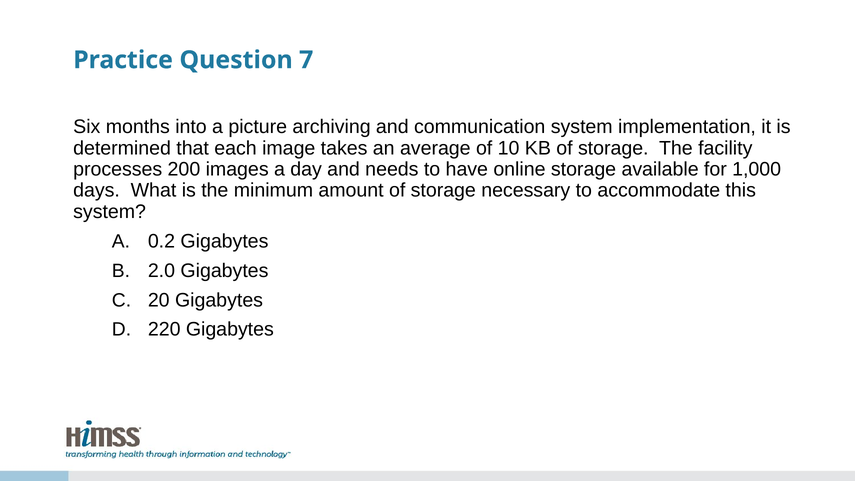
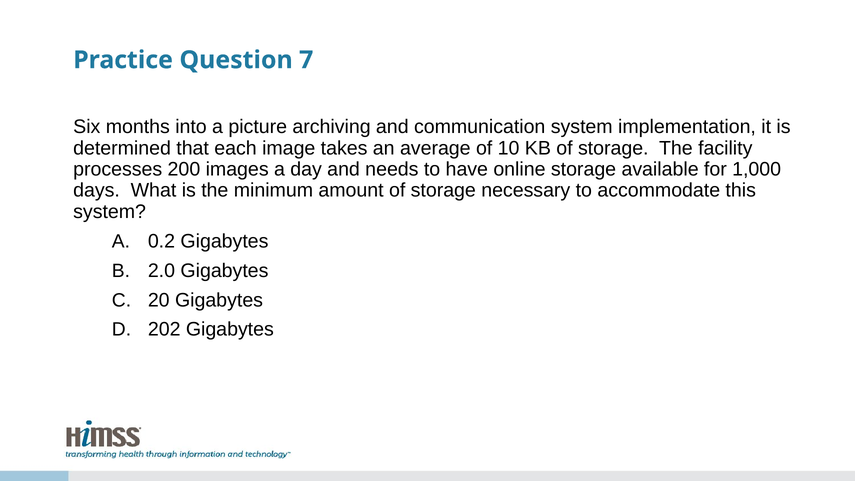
220: 220 -> 202
